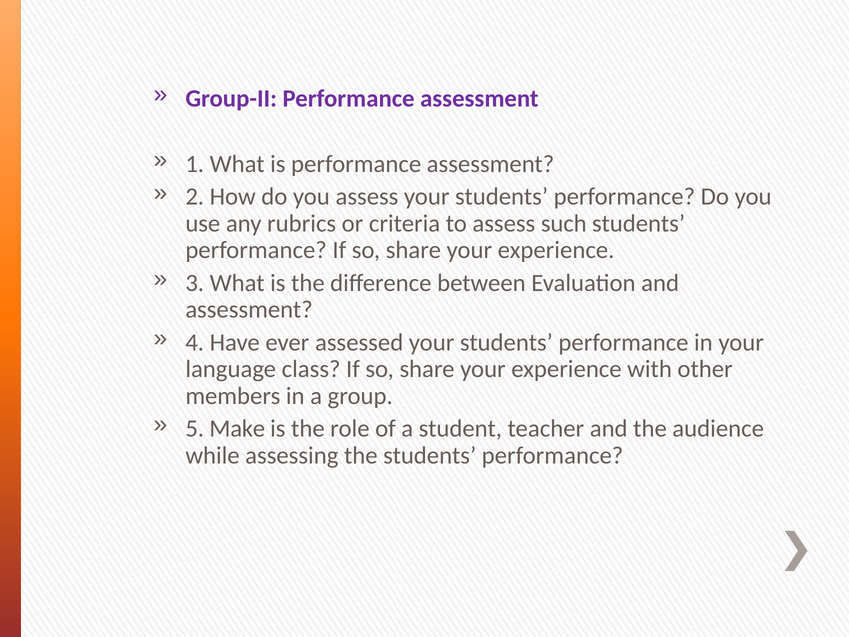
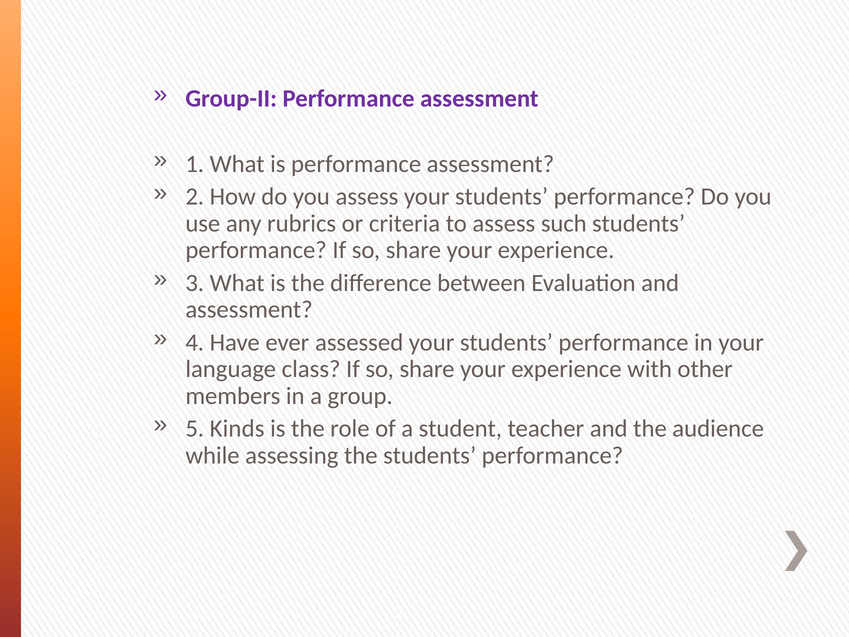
Make: Make -> Kinds
